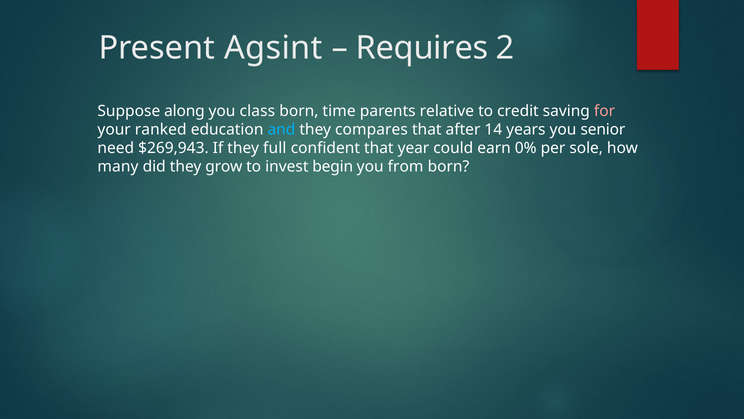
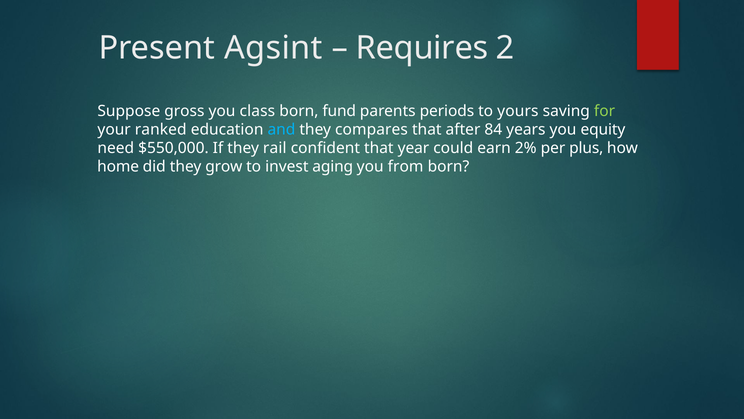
along: along -> gross
time: time -> fund
relative: relative -> periods
credit: credit -> yours
for colour: pink -> light green
14: 14 -> 84
senior: senior -> equity
$269,943: $269,943 -> $550,000
full: full -> rail
0%: 0% -> 2%
sole: sole -> plus
many: many -> home
begin: begin -> aging
